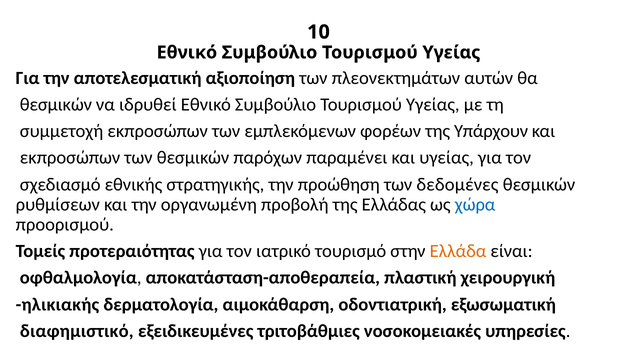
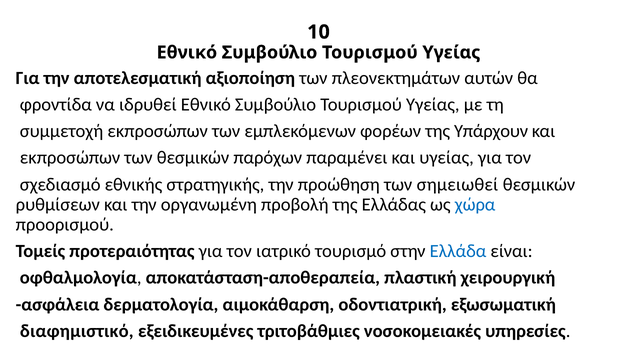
θεσμικών at (56, 105): θεσμικών -> φροντίδα
δεδομένες: δεδομένες -> σημειωθεί
Ελλάδα colour: orange -> blue
ηλικιακής: ηλικιακής -> ασφάλεια
